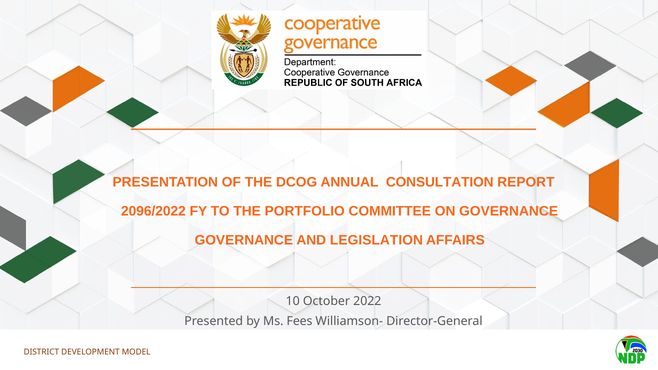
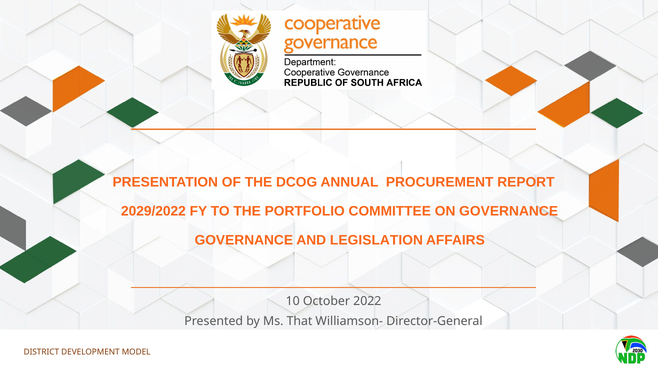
CONSULTATION: CONSULTATION -> PROCUREMENT
2096/2022: 2096/2022 -> 2029/2022
Fees: Fees -> That
